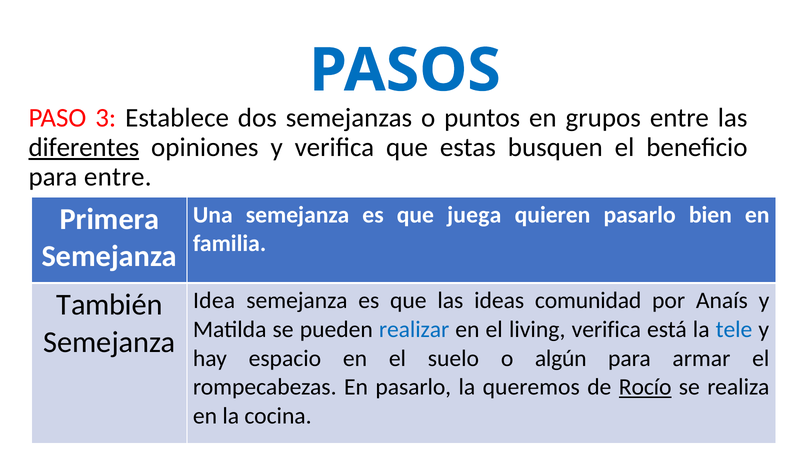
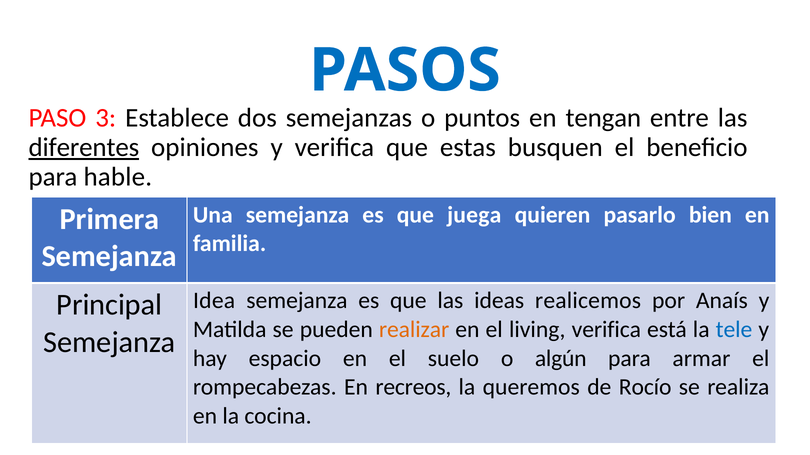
grupos: grupos -> tengan
para entre: entre -> hable
comunidad: comunidad -> realicemos
También: También -> Principal
realizar colour: blue -> orange
En pasarlo: pasarlo -> recreos
Rocío underline: present -> none
